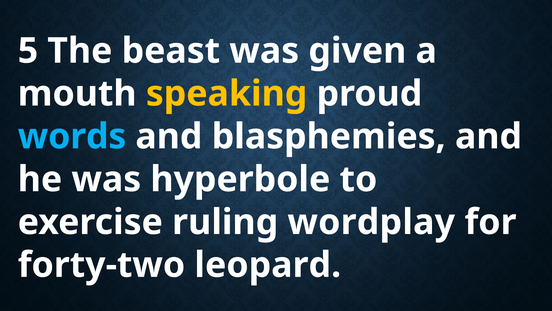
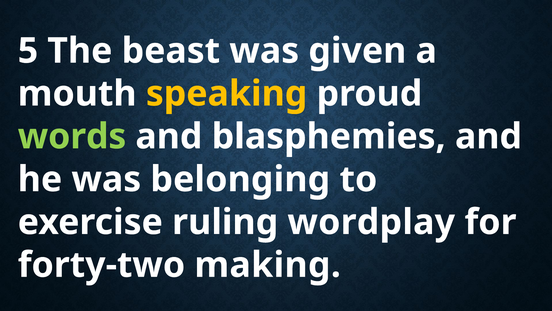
words colour: light blue -> light green
hyperbole: hyperbole -> belonging
leopard: leopard -> making
